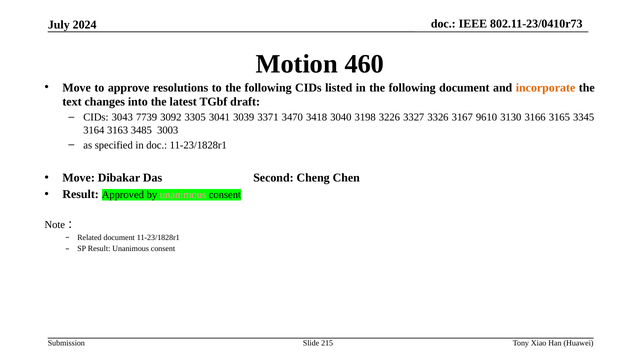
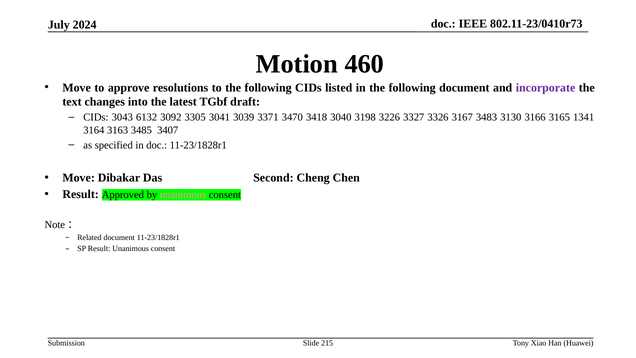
incorporate colour: orange -> purple
7739: 7739 -> 6132
9610: 9610 -> 3483
3345: 3345 -> 1341
3003: 3003 -> 3407
